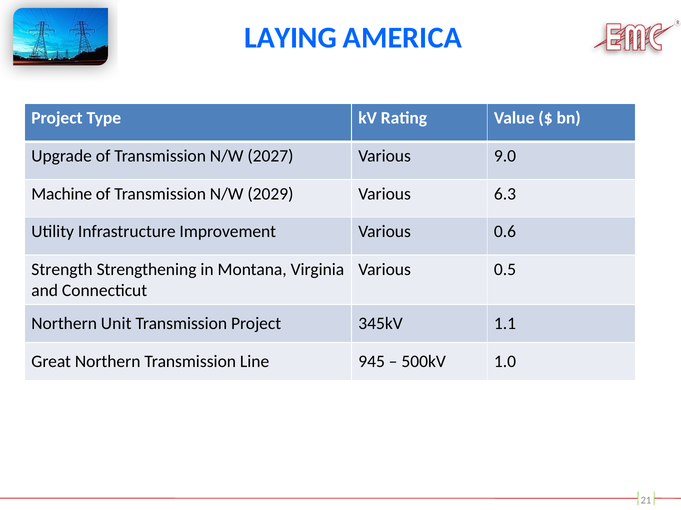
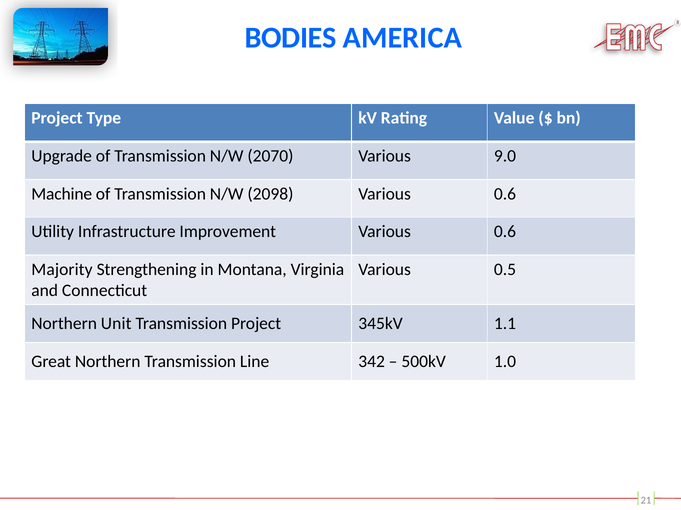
LAYING: LAYING -> BODIES
2027: 2027 -> 2070
2029: 2029 -> 2098
6.3 at (505, 194): 6.3 -> 0.6
Strength: Strength -> Majority
945: 945 -> 342
